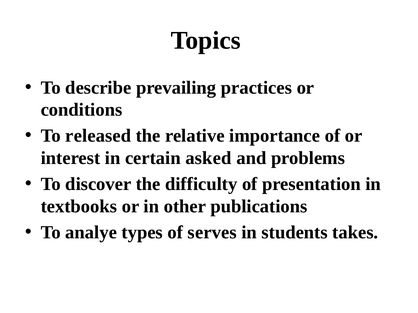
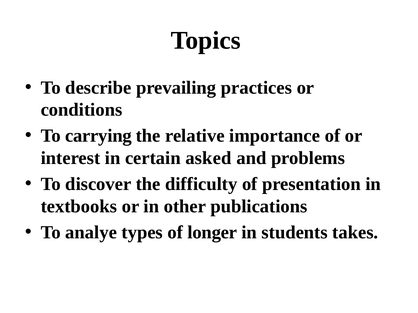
released: released -> carrying
serves: serves -> longer
